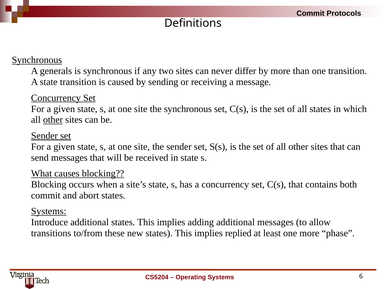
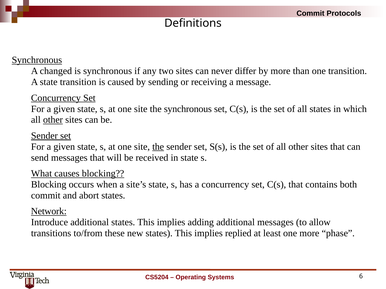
generals: generals -> changed
the at (158, 147) underline: none -> present
Systems at (49, 212): Systems -> Network
